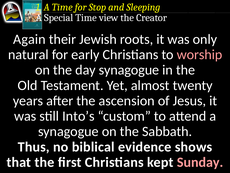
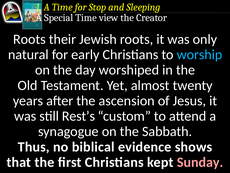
Again at (29, 39): Again -> Roots
worship colour: pink -> light blue
day synagogue: synagogue -> worshiped
Into’s: Into’s -> Rest’s
